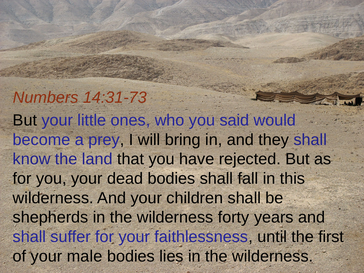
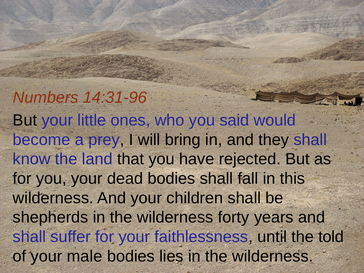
14:31-73: 14:31-73 -> 14:31-96
first: first -> told
